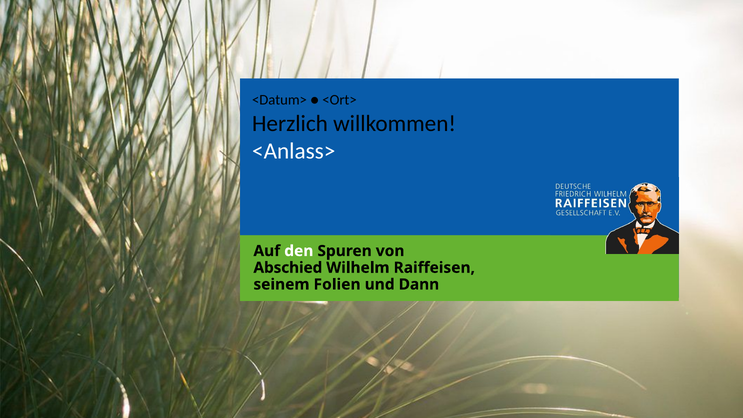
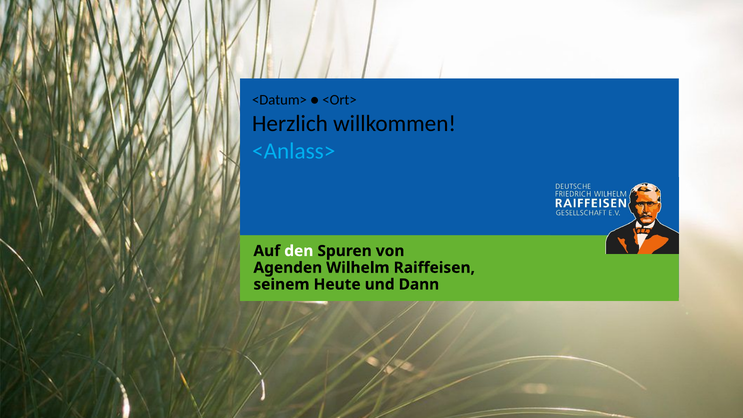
<Anlass> colour: white -> light blue
Abschied: Abschied -> Agenden
Folien: Folien -> Heute
